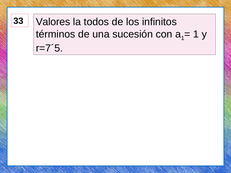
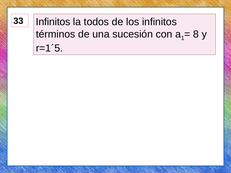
33 Valores: Valores -> Infinitos
1 at (196, 34): 1 -> 8
r=7´5: r=7´5 -> r=1´5
